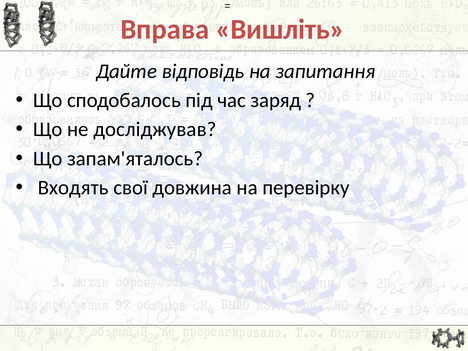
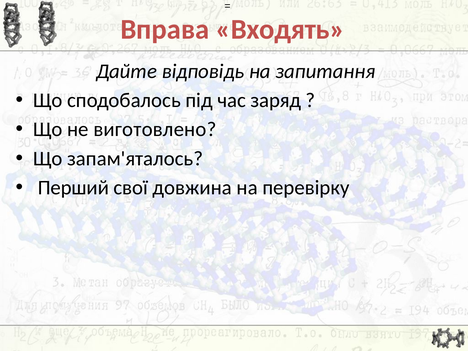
Вишліть: Вишліть -> Входять
досліджував: досліджував -> виготовлено
Входять: Входять -> Перший
